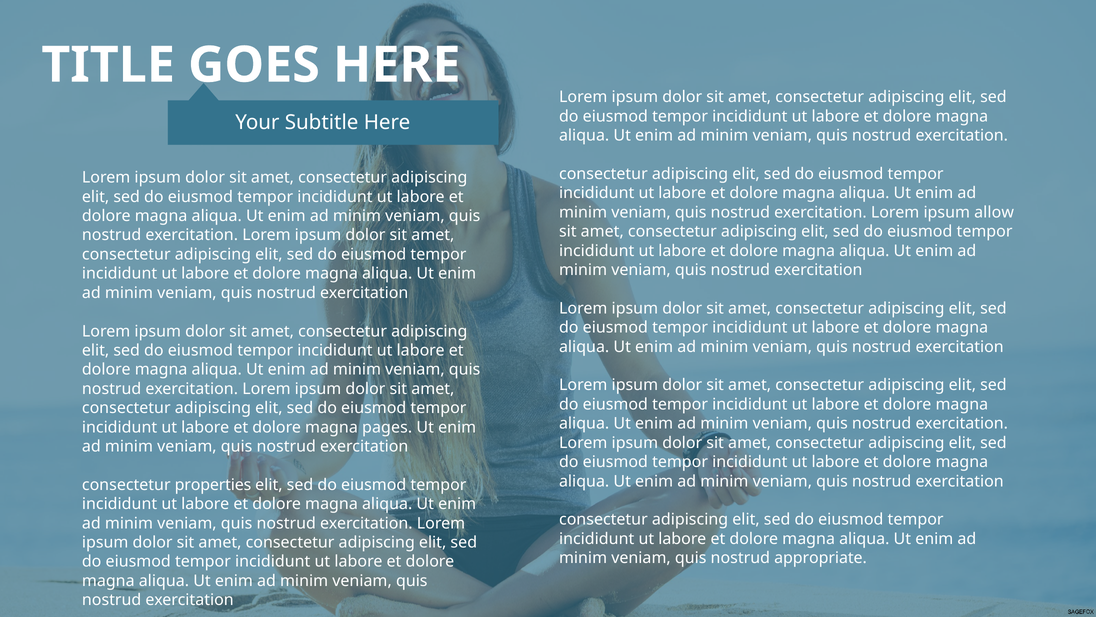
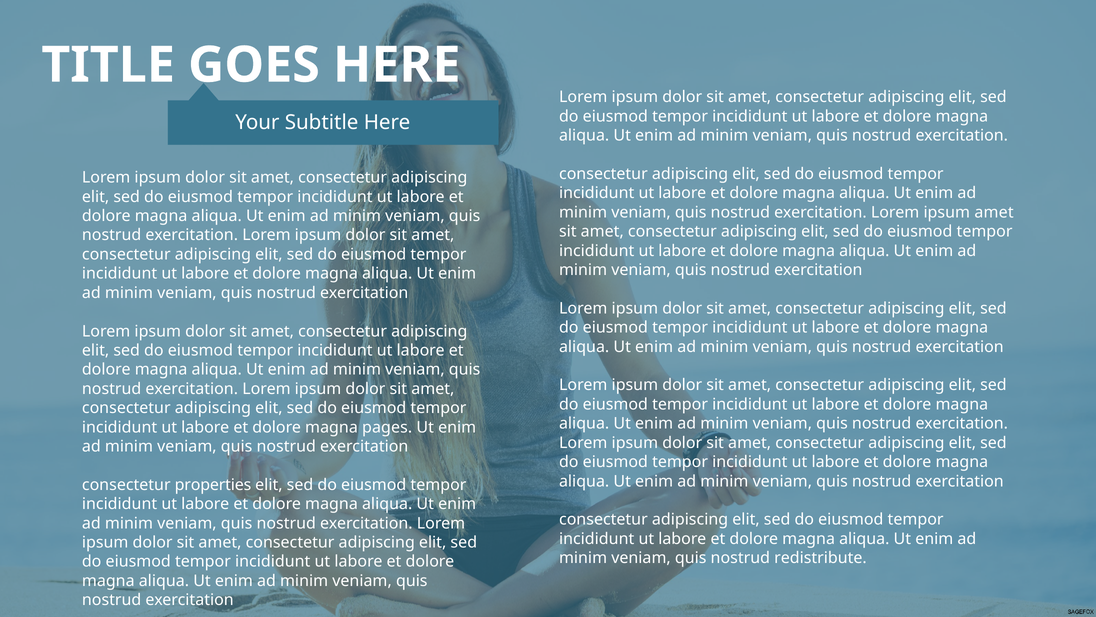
ipsum allow: allow -> amet
appropriate: appropriate -> redistribute
